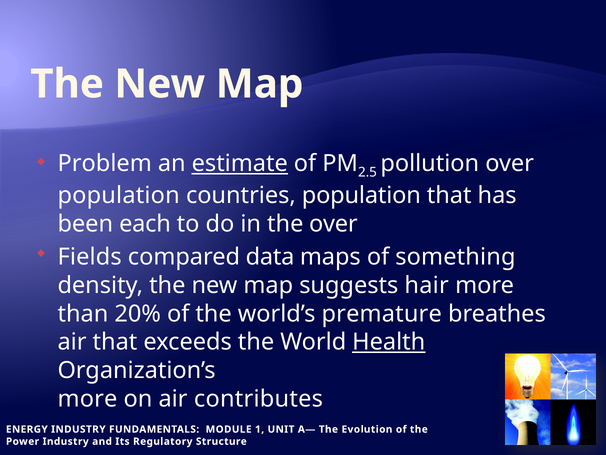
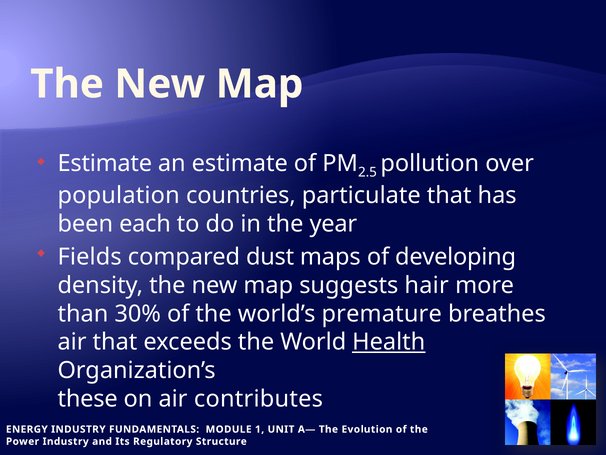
Problem at (105, 163): Problem -> Estimate
estimate at (240, 163) underline: present -> none
countries population: population -> particulate
the over: over -> year
data: data -> dust
something: something -> developing
20%: 20% -> 30%
more at (87, 398): more -> these
